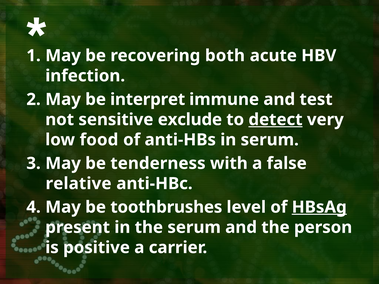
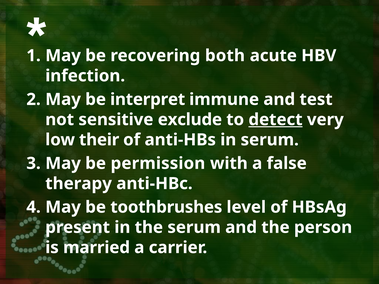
food: food -> their
tenderness: tenderness -> permission
relative: relative -> therapy
HBsAg underline: present -> none
positive: positive -> married
